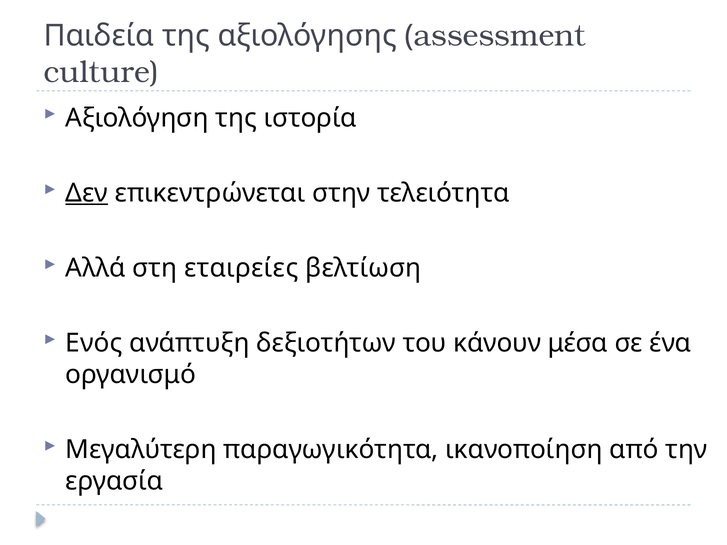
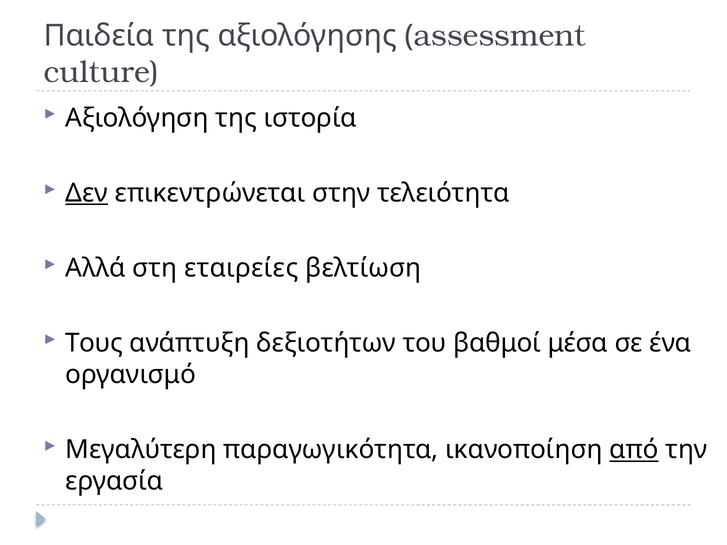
Ενός: Ενός -> Τους
κάνουν: κάνουν -> βαθμοί
από underline: none -> present
